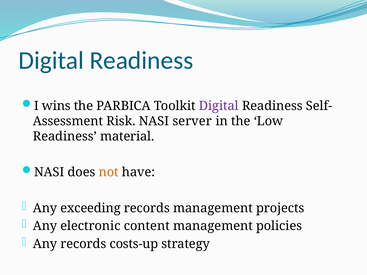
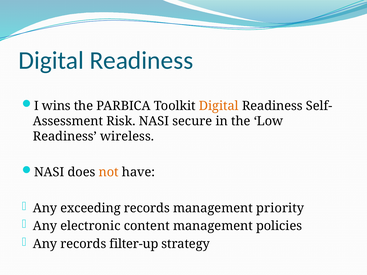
Digital at (219, 106) colour: purple -> orange
server: server -> secure
material: material -> wireless
projects: projects -> priority
costs-up: costs-up -> filter-up
